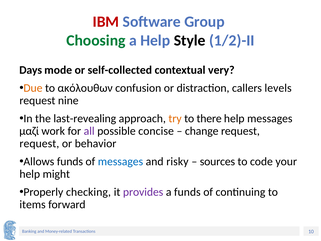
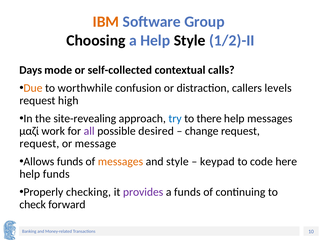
IBM colour: red -> orange
Choosing colour: green -> black
very: very -> calls
ακόλουθων: ακόλουθων -> worthwhile
nine: nine -> high
last-revealing: last-revealing -> site-revealing
try colour: orange -> blue
concise: concise -> desired
behavior: behavior -> message
messages at (120, 161) colour: blue -> orange
and risky: risky -> style
sources: sources -> keypad
your: your -> here
help might: might -> funds
items: items -> check
